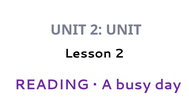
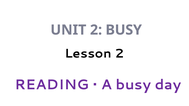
2 UNIT: UNIT -> BUSY
